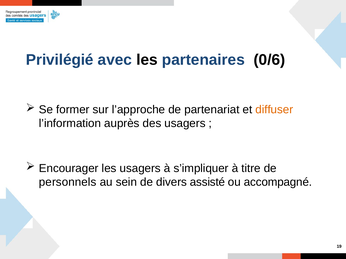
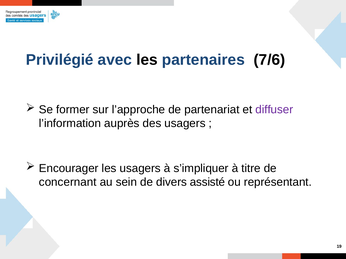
0/6: 0/6 -> 7/6
diffuser colour: orange -> purple
personnels: personnels -> concernant
accompagné: accompagné -> représentant
